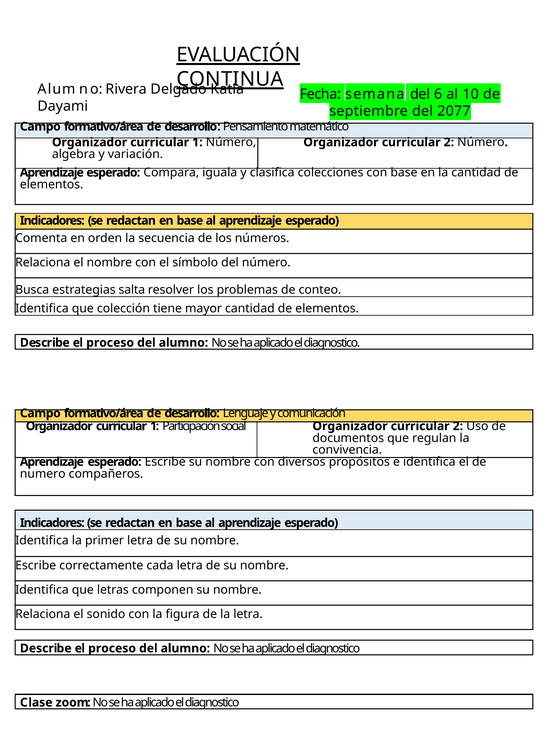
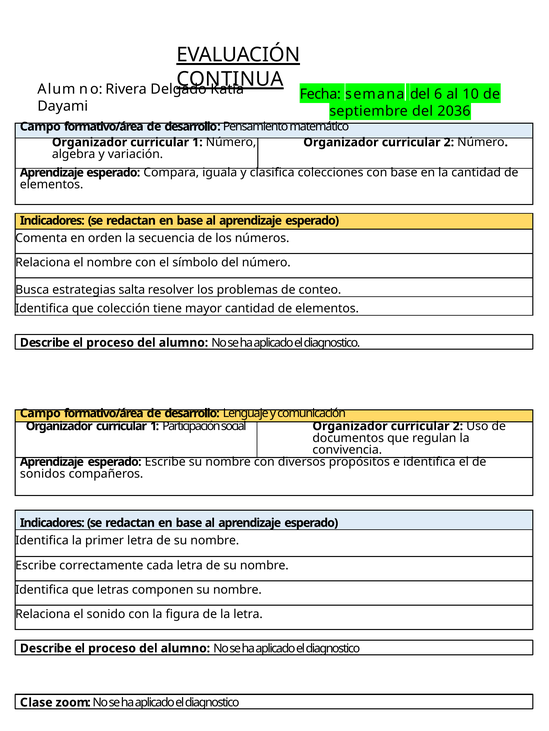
2077: 2077 -> 2036
numero: numero -> sonidos
